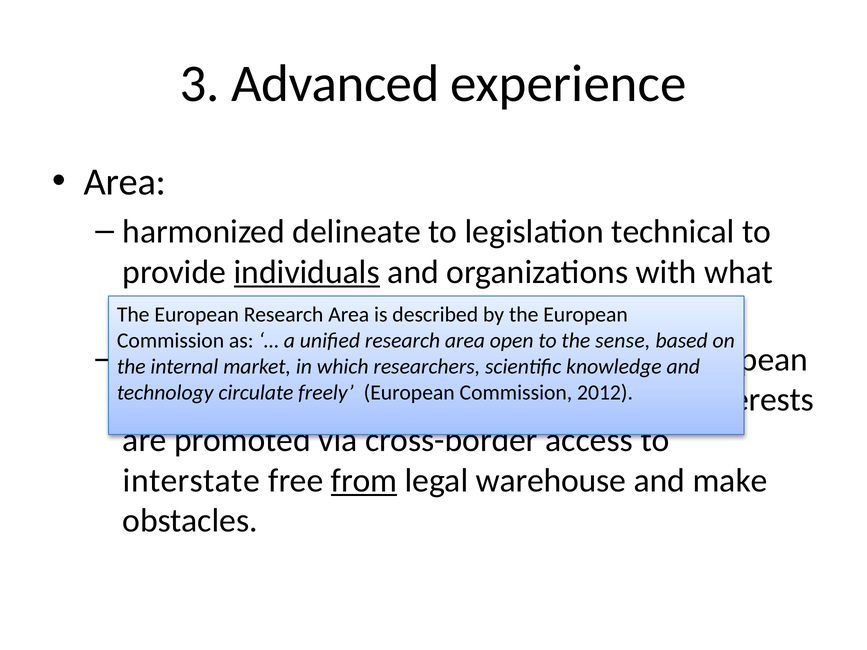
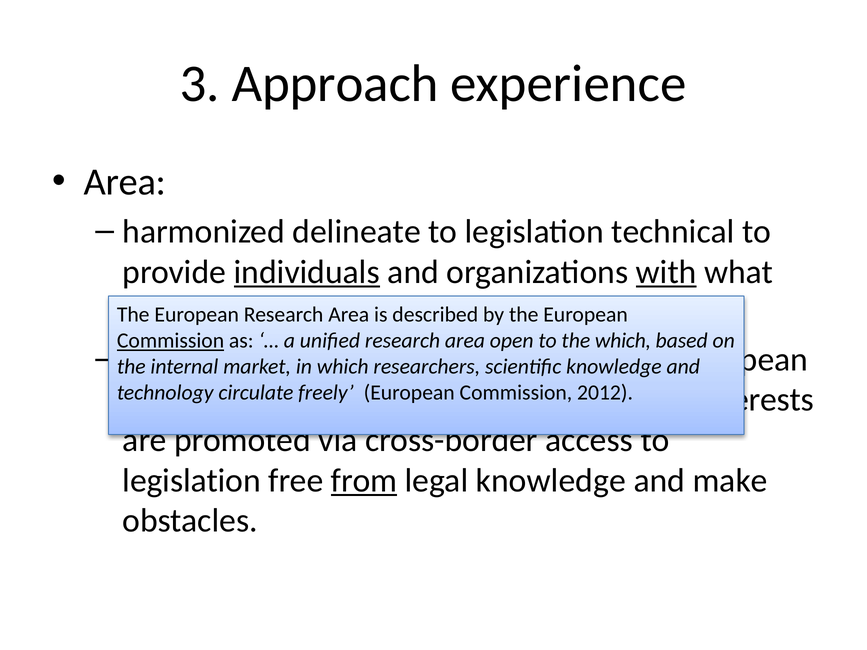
Advanced: Advanced -> Approach
with underline: none -> present
Commission at (171, 341) underline: none -> present
sense at (623, 341): sense -> which
interstate at (191, 481): interstate -> legislation
legal warehouse: warehouse -> knowledge
